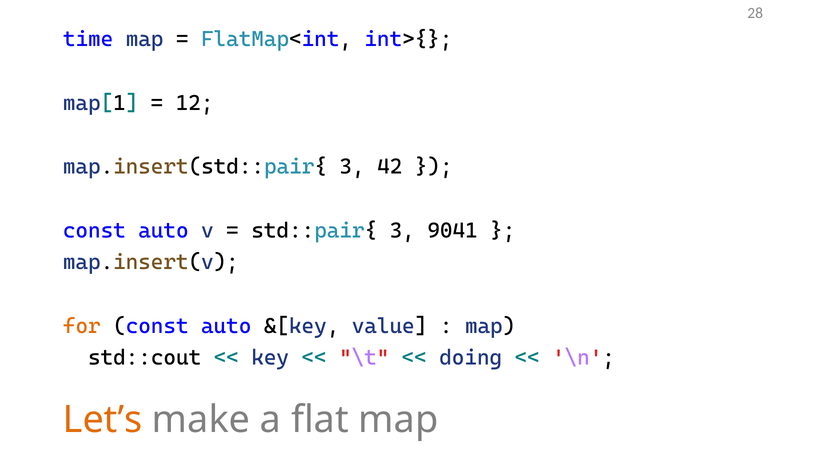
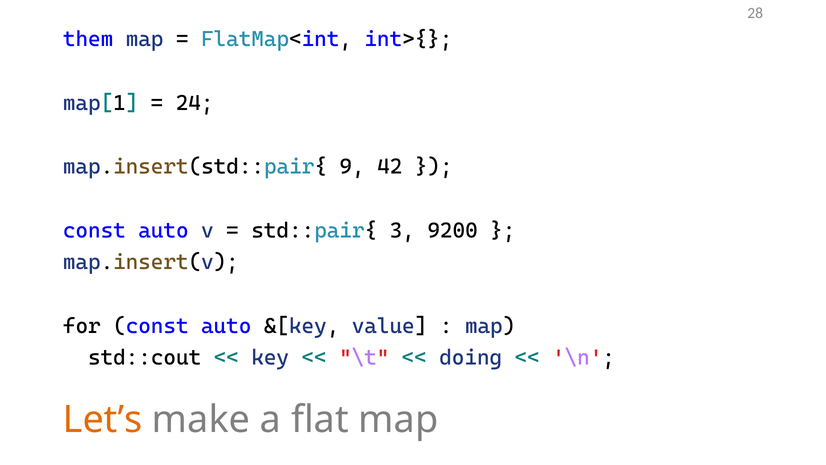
time: time -> them
12: 12 -> 24
map.insert(std::pair{ 3: 3 -> 9
9041: 9041 -> 9200
for colour: orange -> black
